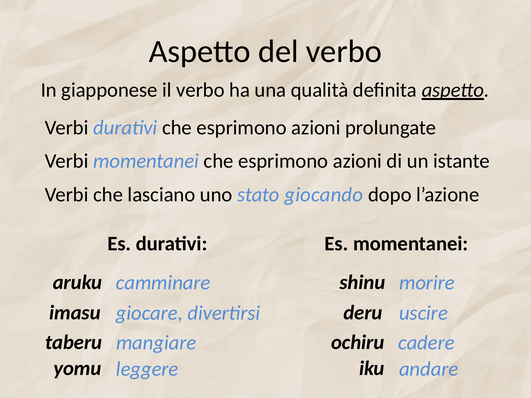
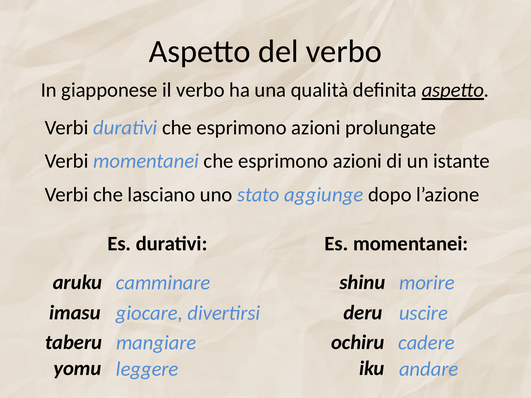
giocando: giocando -> aggiunge
